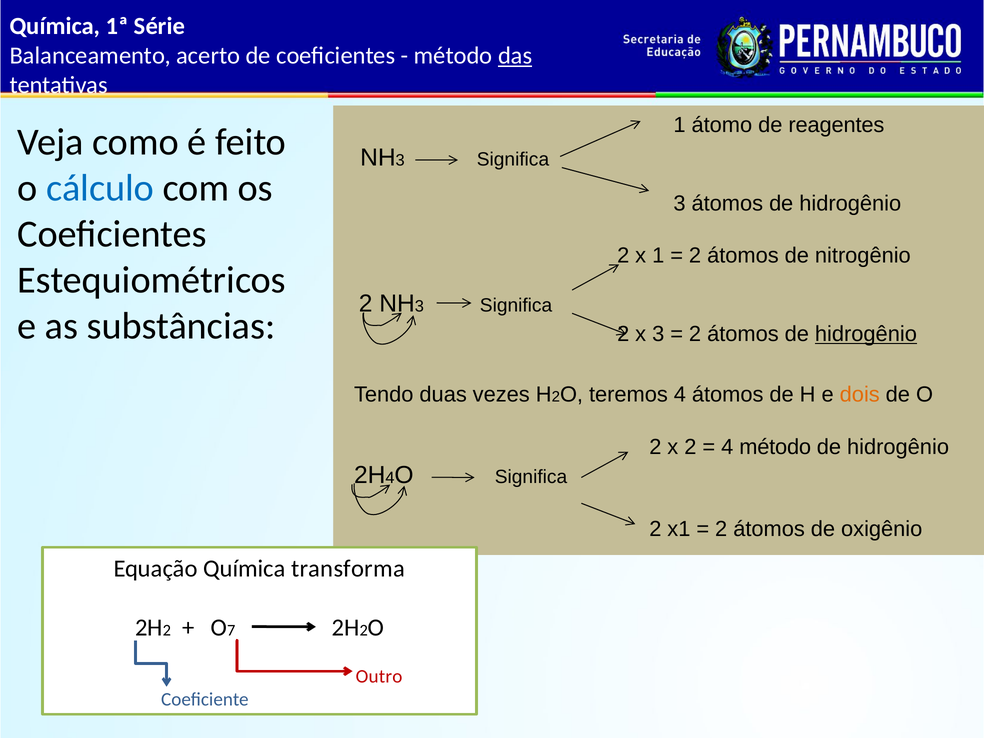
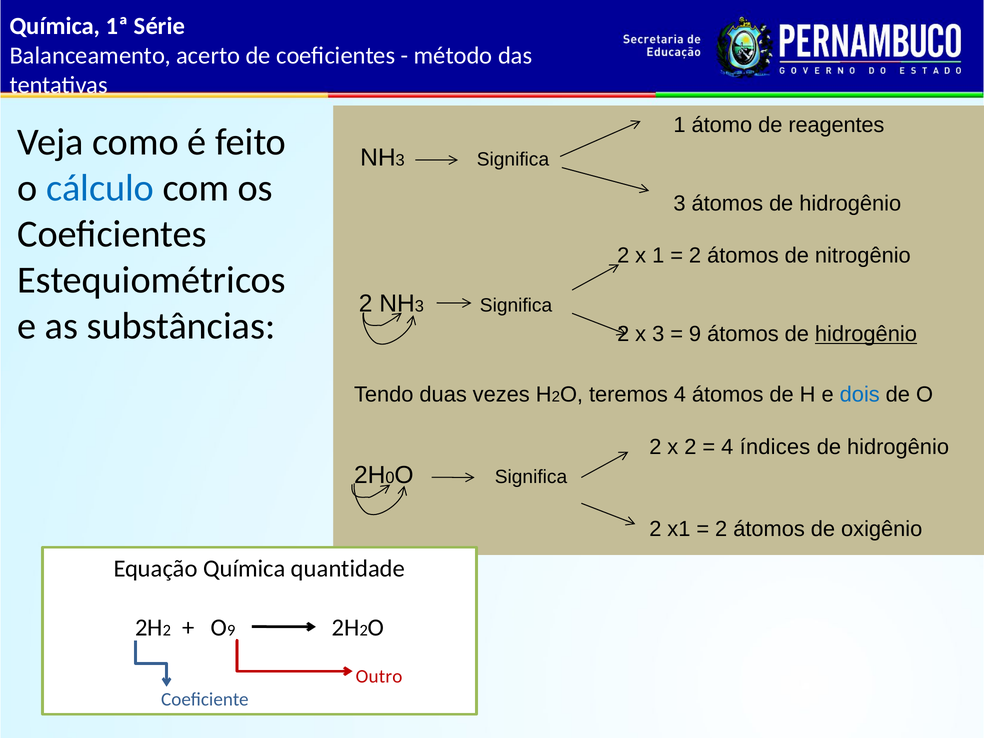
das underline: present -> none
2 at (695, 334): 2 -> 9
dois colour: orange -> blue
4 método: método -> índices
4 at (390, 478): 4 -> 0
transforma: transforma -> quantidade
O 7: 7 -> 9
